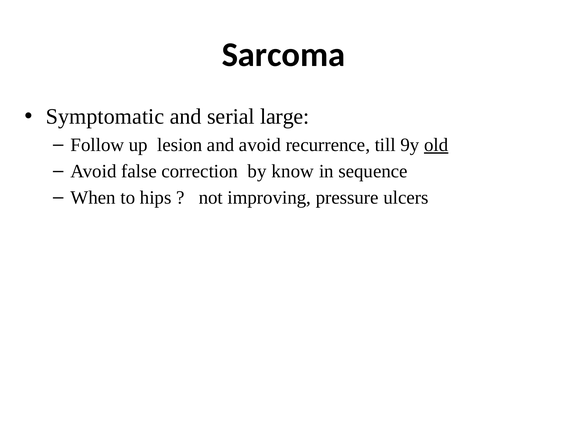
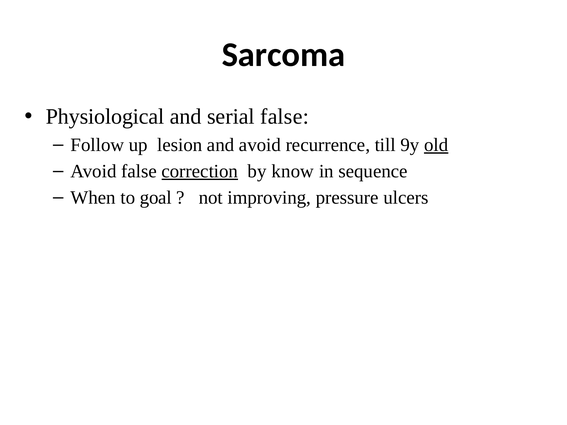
Symptomatic: Symptomatic -> Physiological
serial large: large -> false
correction underline: none -> present
hips: hips -> goal
